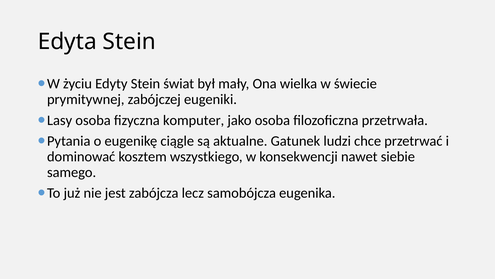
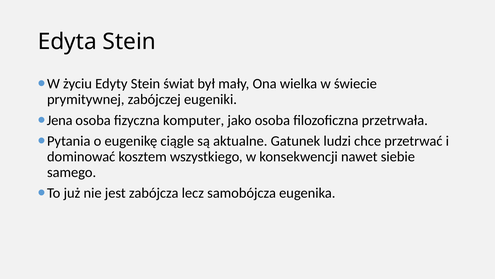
Lasy: Lasy -> Jena
